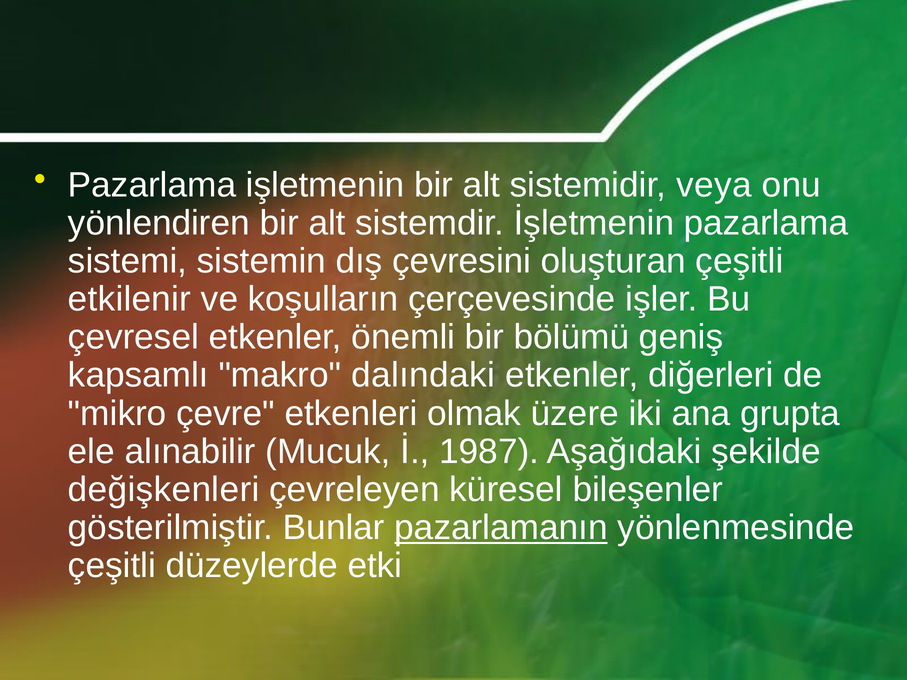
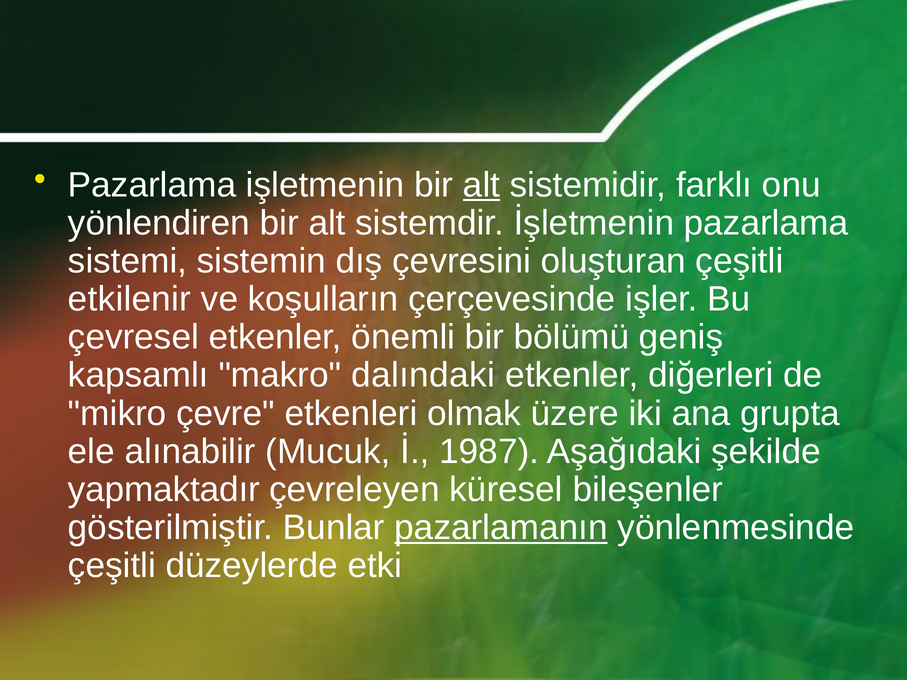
alt at (482, 185) underline: none -> present
veya: veya -> farklı
değişkenleri: değişkenleri -> yapmaktadır
